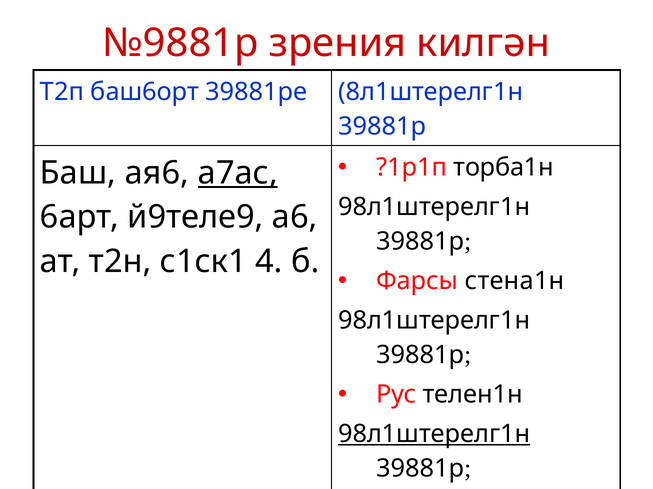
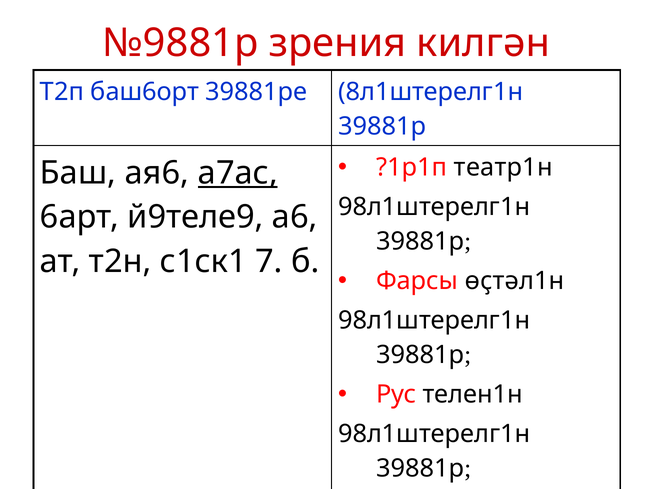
торба1н: торба1н -> театр1н
4: 4 -> 7
стена1н: стена1н -> өҫтәл1н
98л1штерелг1н at (434, 435) underline: present -> none
